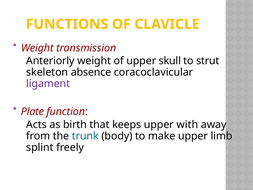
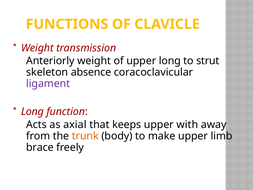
upper skull: skull -> long
Plate at (32, 111): Plate -> Long
birth: birth -> axial
trunk colour: blue -> orange
splint: splint -> brace
